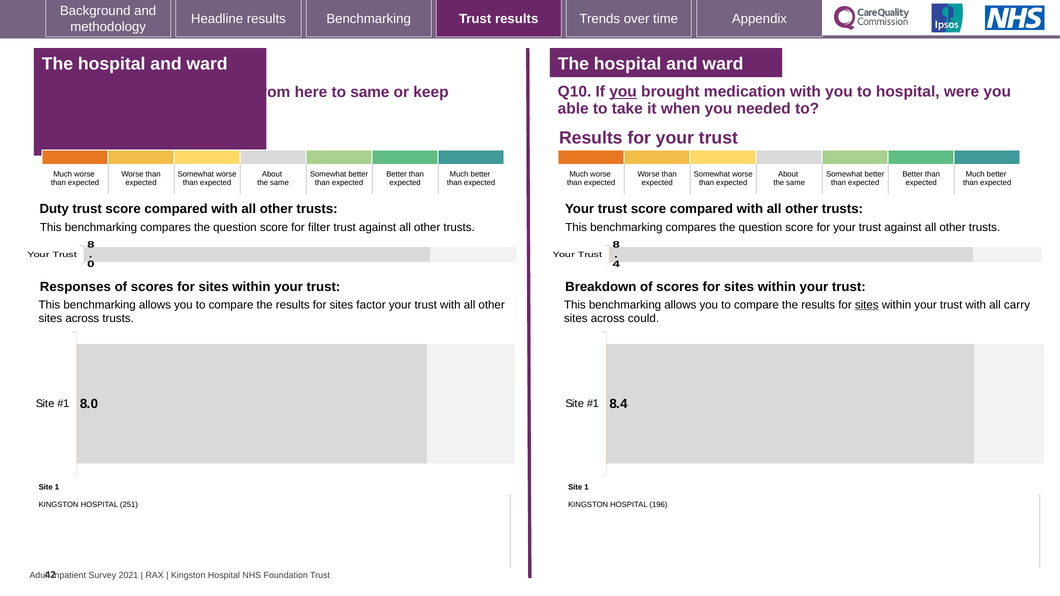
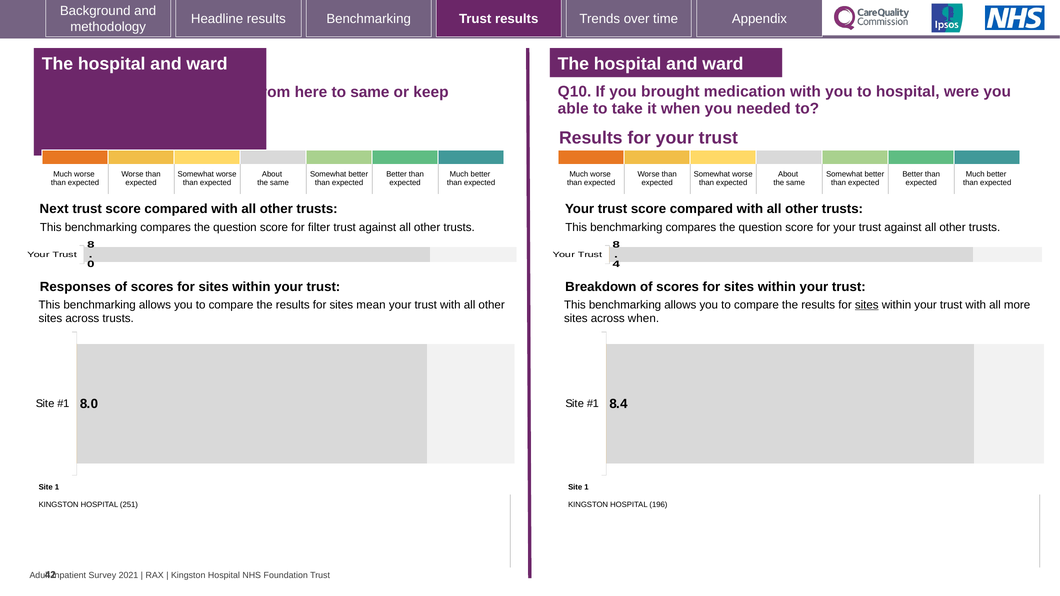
you at (623, 92) underline: present -> none
Duty: Duty -> Next
factor: factor -> mean
carry: carry -> more
across could: could -> when
